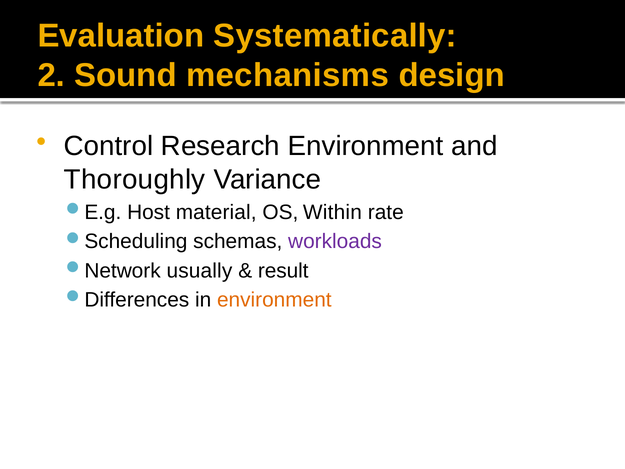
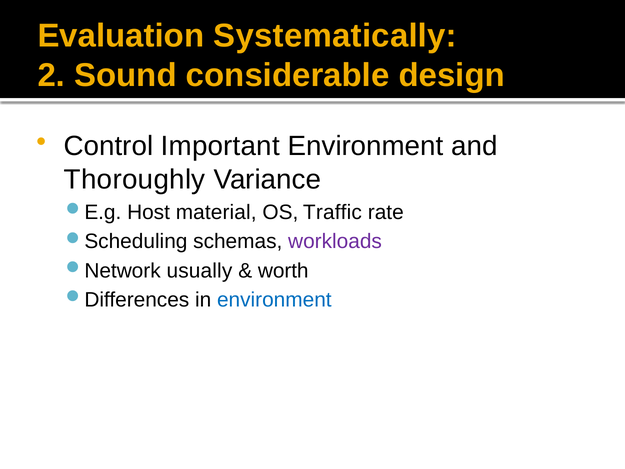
mechanisms: mechanisms -> considerable
Research: Research -> Important
Within: Within -> Traffic
result: result -> worth
environment at (274, 300) colour: orange -> blue
